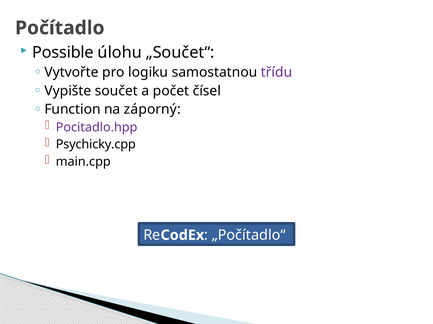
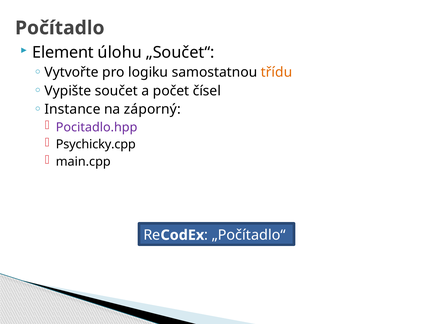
Possible: Possible -> Element
třídu colour: purple -> orange
Function: Function -> Instance
